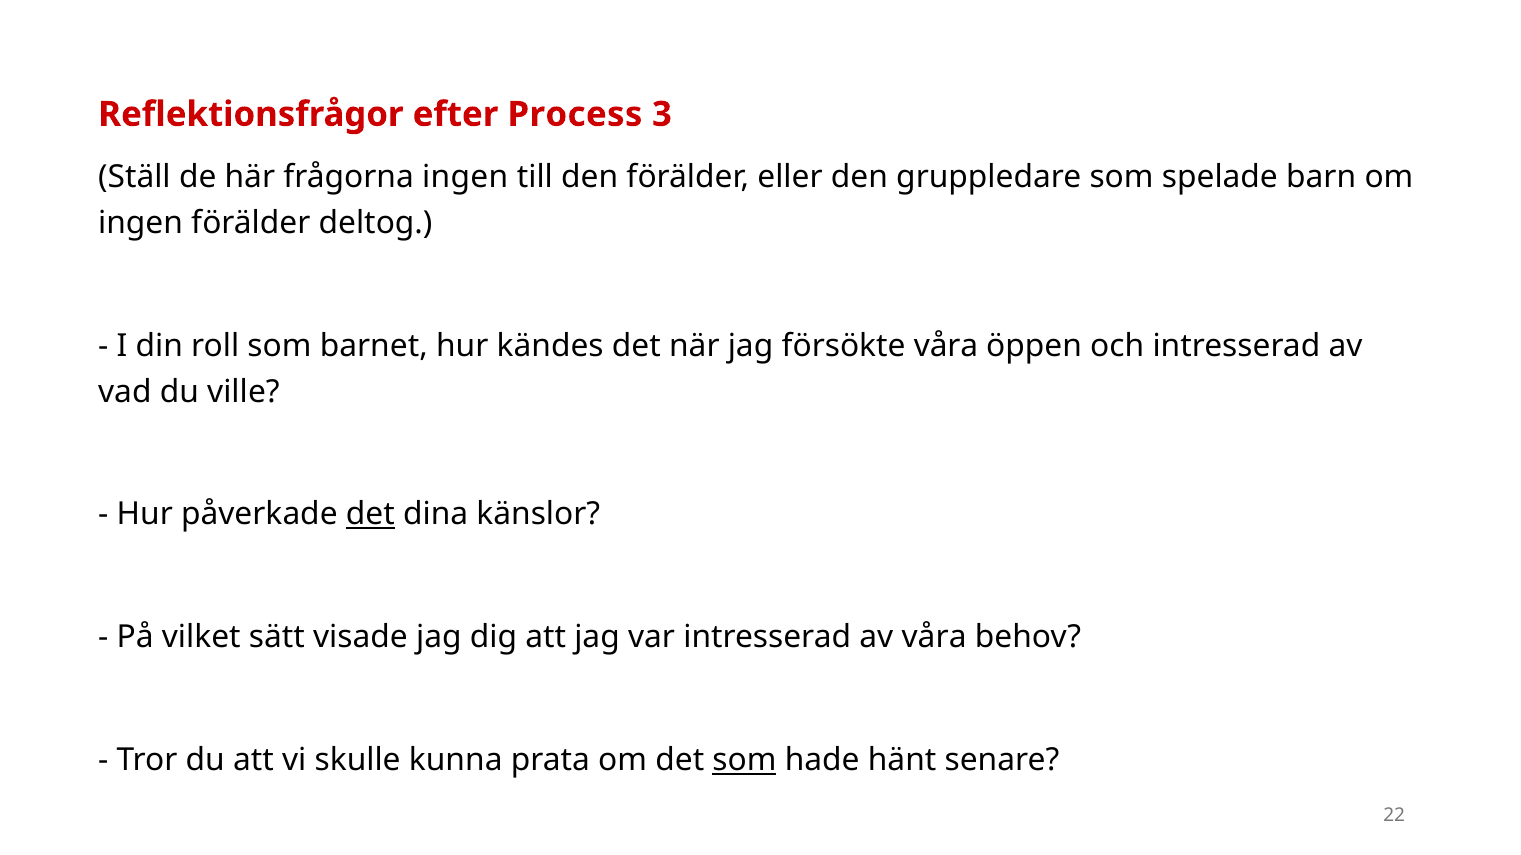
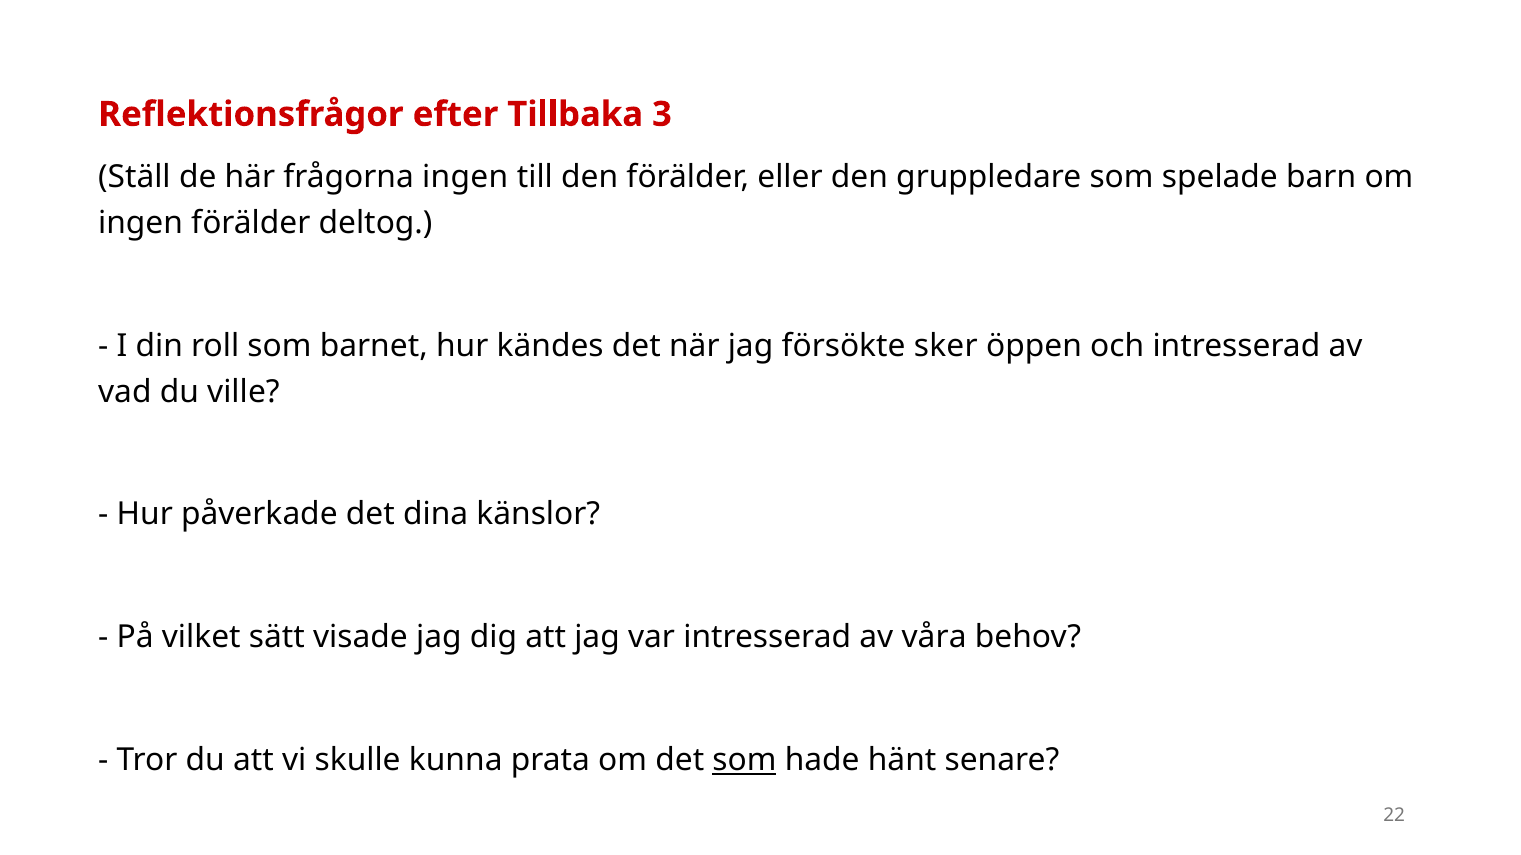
Process: Process -> Tillbaka
försökte våra: våra -> sker
det at (370, 515) underline: present -> none
